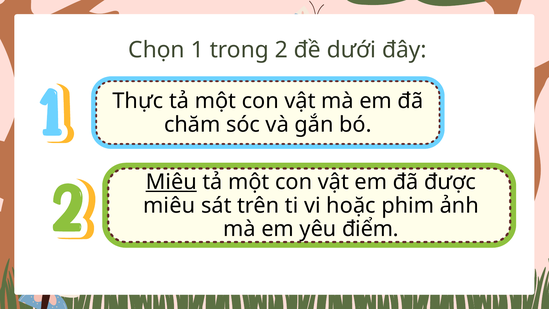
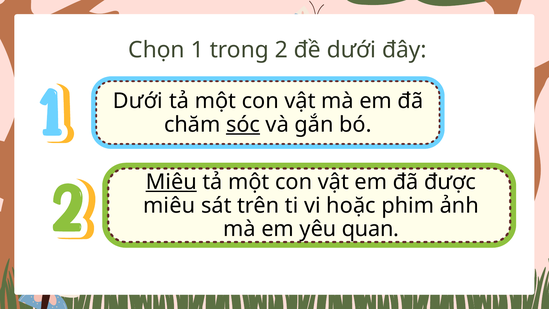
Thực at (138, 101): Thực -> Dưới
sóc underline: none -> present
điểm: điểm -> quan
